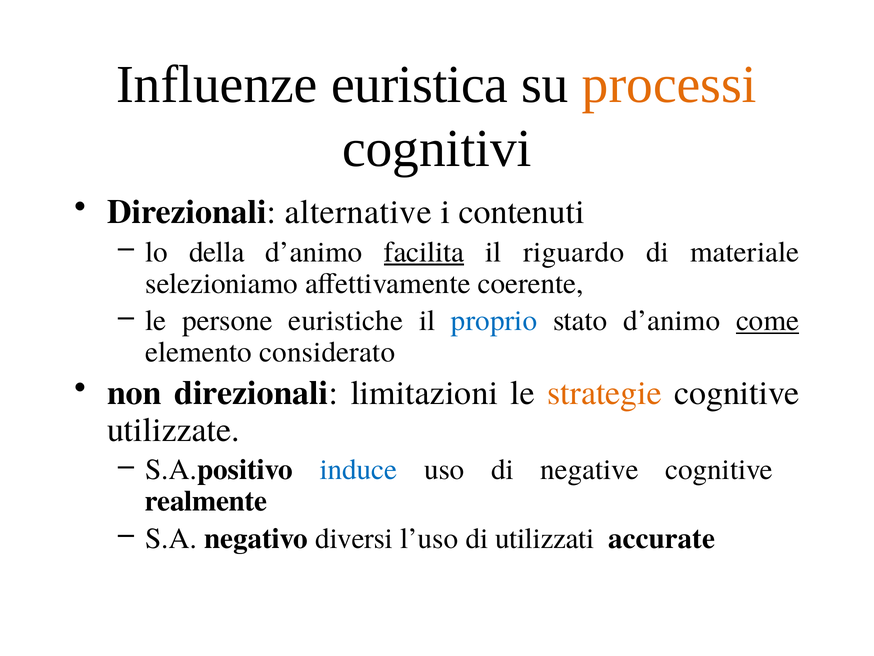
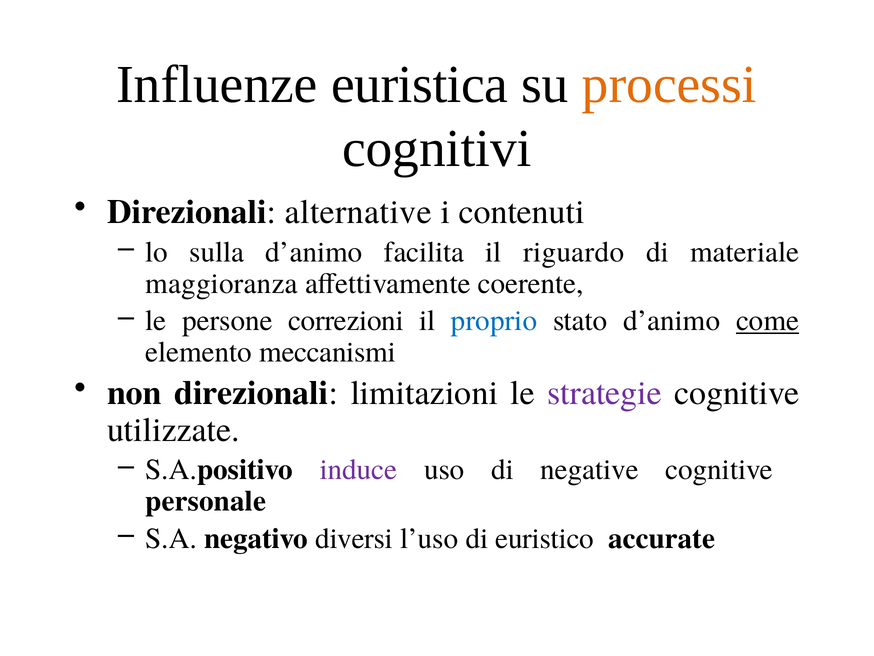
della: della -> sulla
facilita underline: present -> none
selezioniamo: selezioniamo -> maggioranza
euristiche: euristiche -> correzioni
considerato: considerato -> meccanismi
strategie colour: orange -> purple
induce colour: blue -> purple
realmente: realmente -> personale
utilizzati: utilizzati -> euristico
